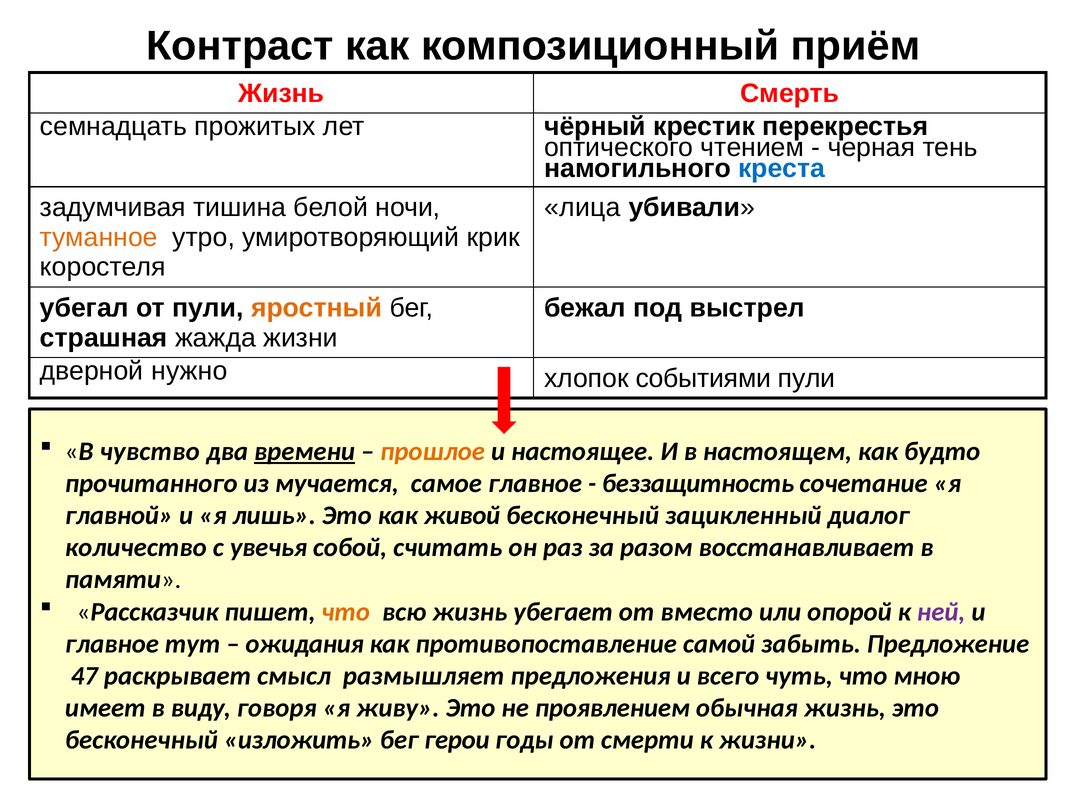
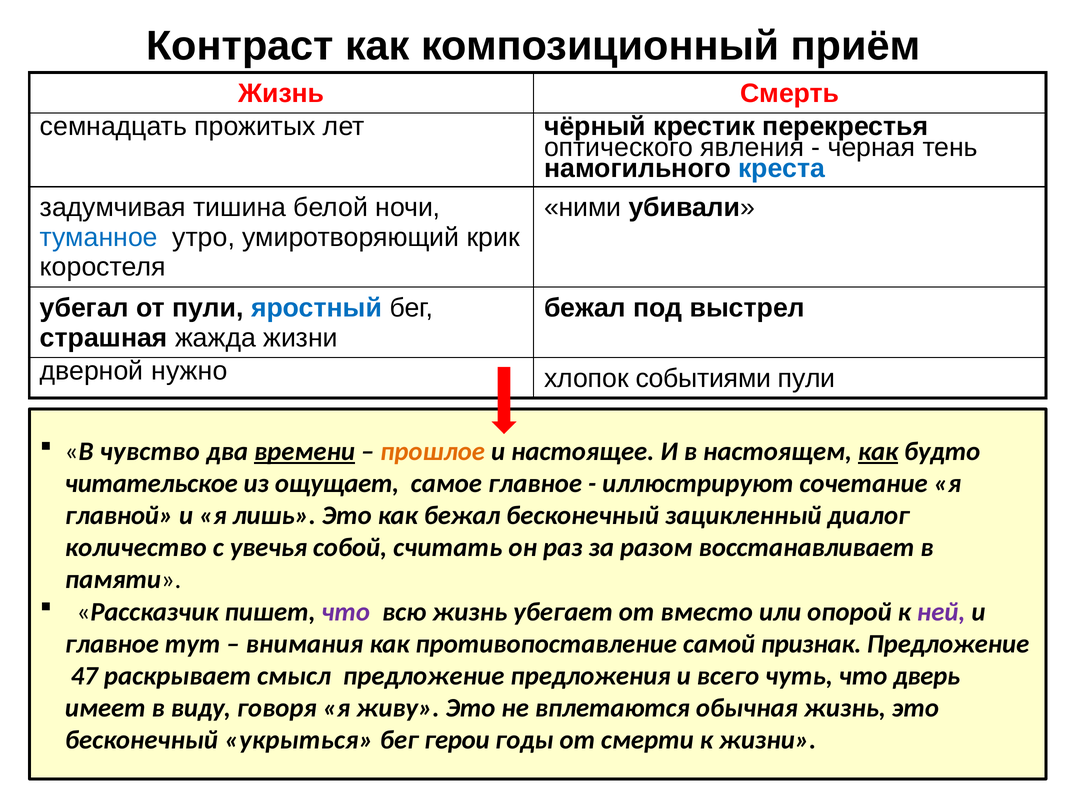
чтением: чтением -> явления
лица: лица -> ними
туманное colour: orange -> blue
яростный colour: orange -> blue
как at (878, 451) underline: none -> present
прочитанного: прочитанного -> читательское
мучается: мучается -> ощущает
беззащитность: беззащитность -> иллюстрируют
как живой: живой -> бежал
что at (346, 611) colour: orange -> purple
ожидания: ожидания -> внимания
забыть: забыть -> признак
смысл размышляет: размышляет -> предложение
мною: мною -> дверь
проявлением: проявлением -> вплетаются
изложить: изложить -> укрыться
